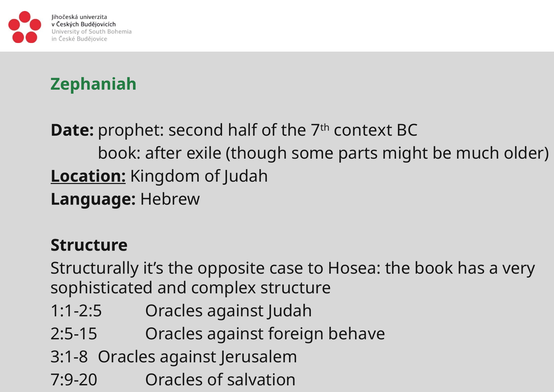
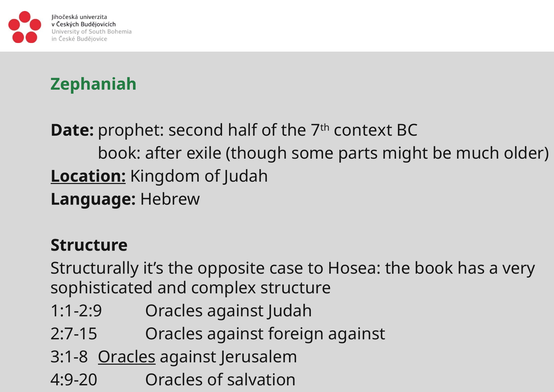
1:1-2:5: 1:1-2:5 -> 1:1-2:9
2:5-15: 2:5-15 -> 2:7-15
foreign behave: behave -> against
Oracles at (127, 357) underline: none -> present
7:9-20: 7:9-20 -> 4:9-20
